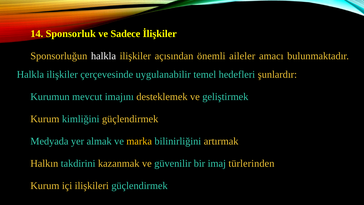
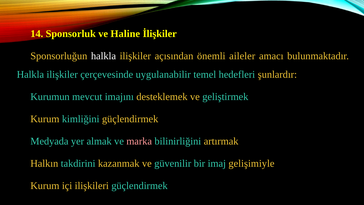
Sadece: Sadece -> Haline
marka colour: yellow -> pink
türlerinden: türlerinden -> gelişimiyle
